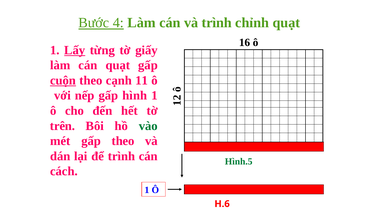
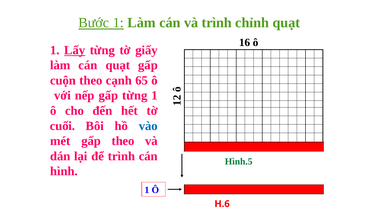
Bước 4: 4 -> 1
cuộn underline: present -> none
11: 11 -> 65
gấp hình: hình -> từng
trên: trên -> cuối
vào colour: green -> blue
cách: cách -> hình
